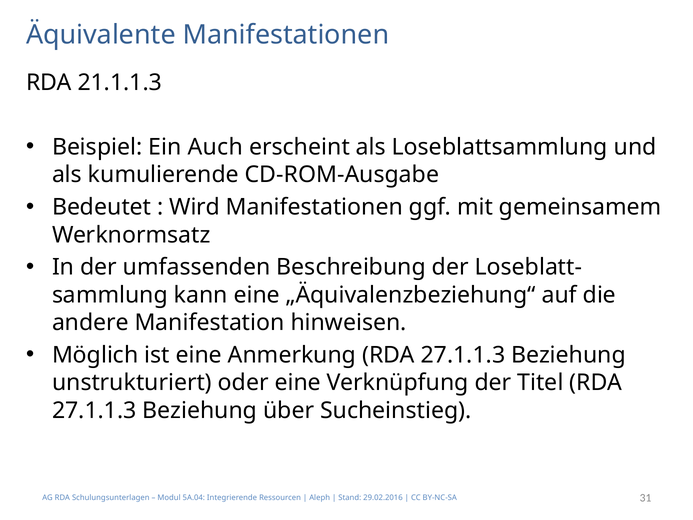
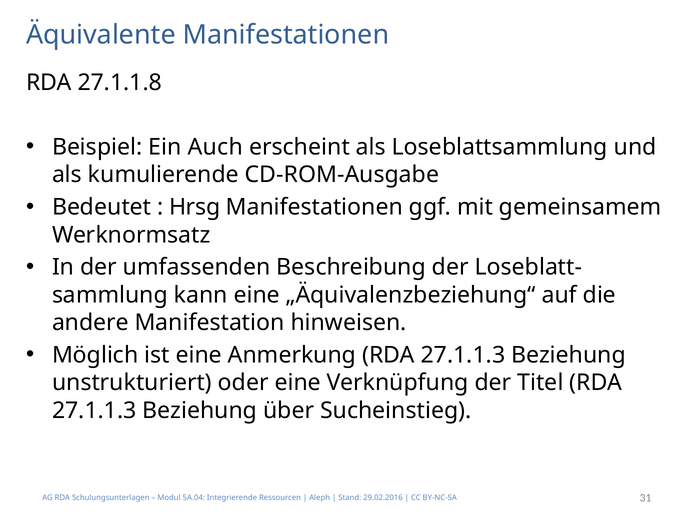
21.1.1.3: 21.1.1.3 -> 27.1.1.8
Wird: Wird -> Hrsg
